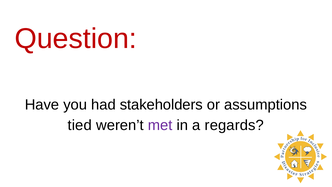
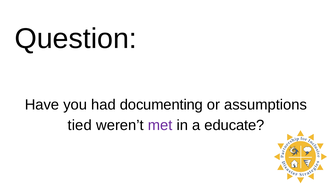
Question colour: red -> black
stakeholders: stakeholders -> documenting
regards: regards -> educate
